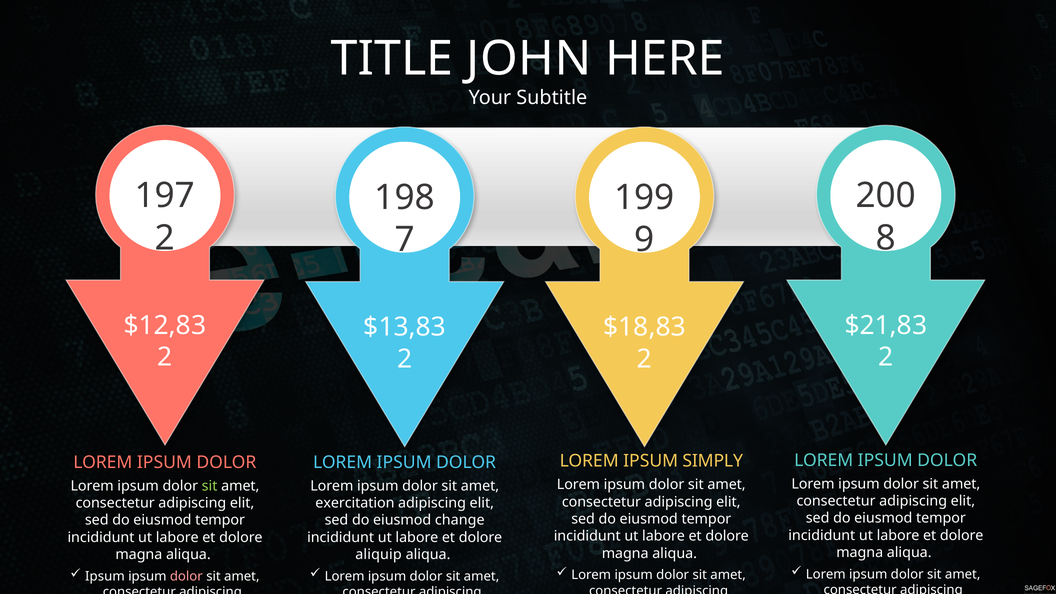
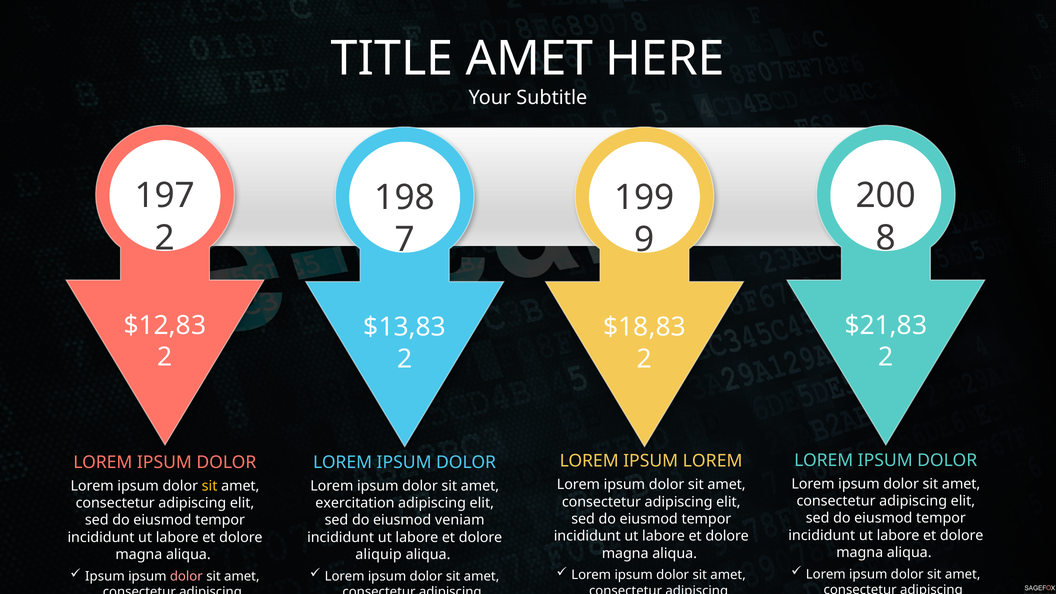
TITLE JOHN: JOHN -> AMET
IPSUM SIMPLY: SIMPLY -> LOREM
sit at (210, 486) colour: light green -> yellow
change: change -> veniam
